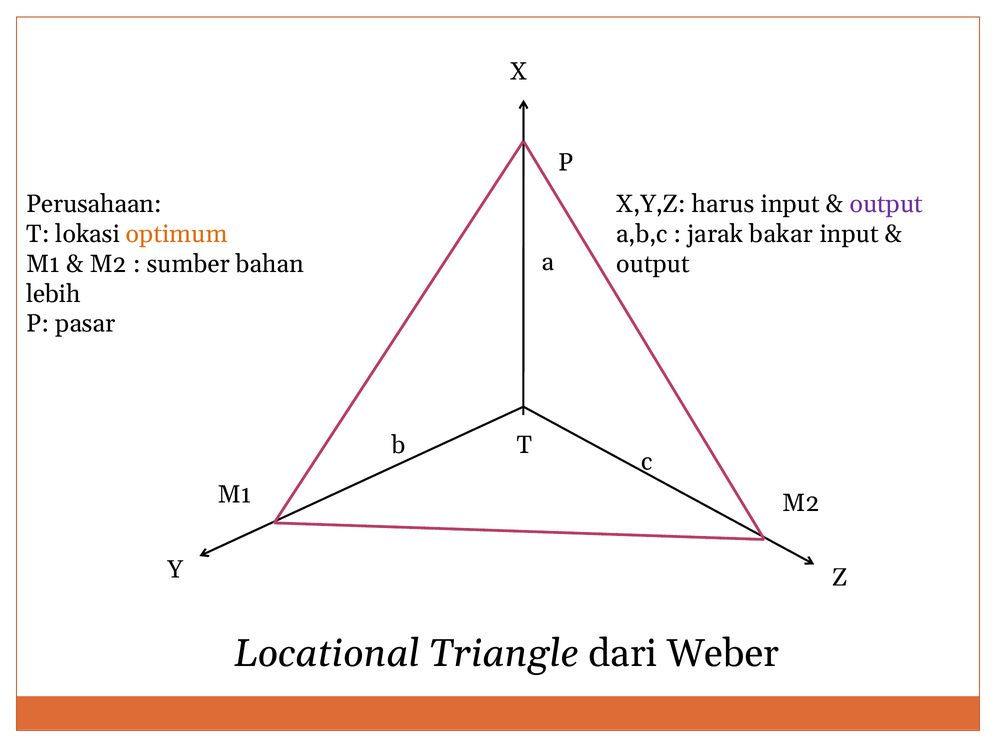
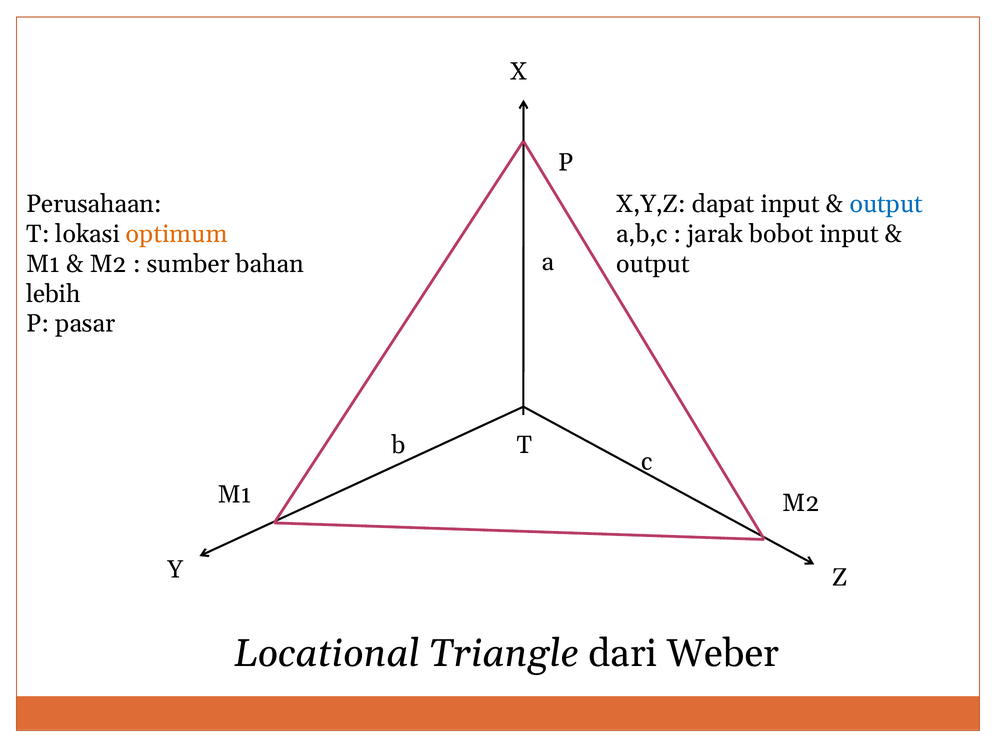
harus: harus -> dapat
output at (886, 204) colour: purple -> blue
bakar: bakar -> bobot
